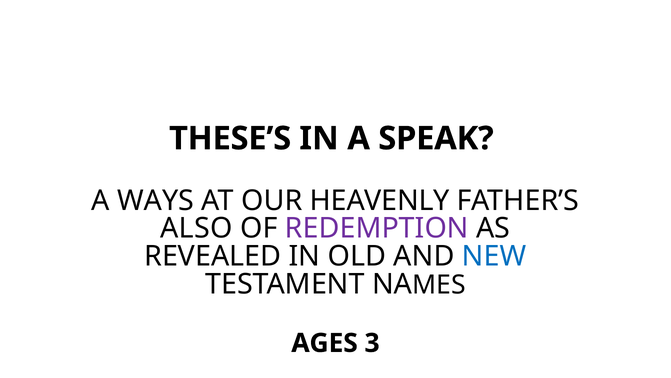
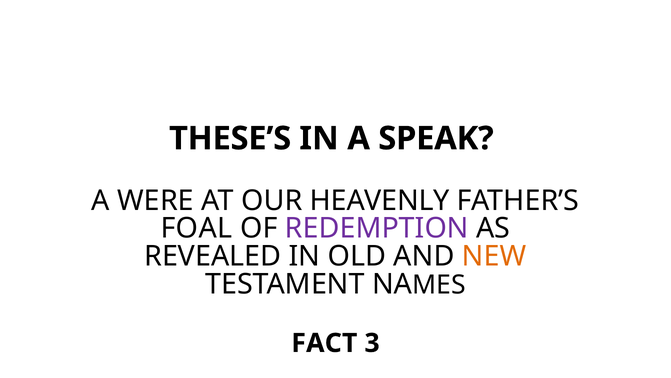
WAYS: WAYS -> WERE
ALSO: ALSO -> FOAL
NEW colour: blue -> orange
AGES: AGES -> FACT
